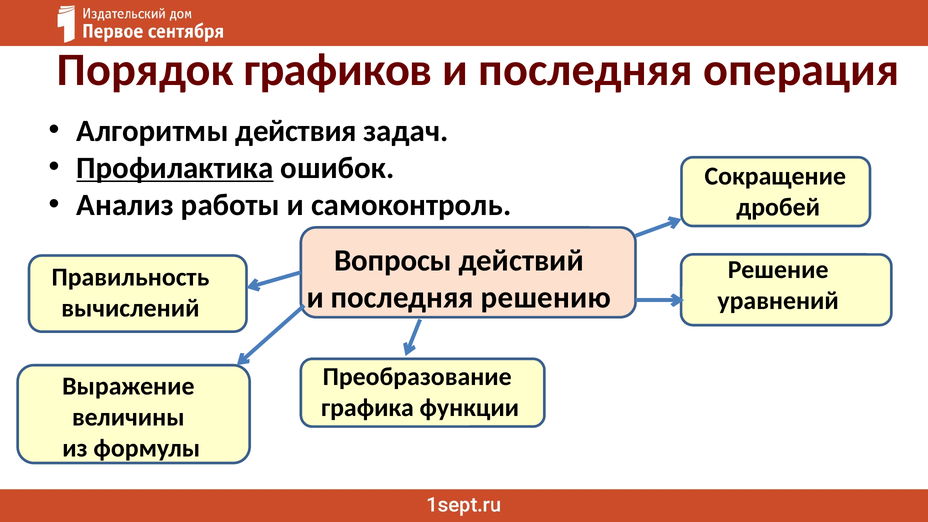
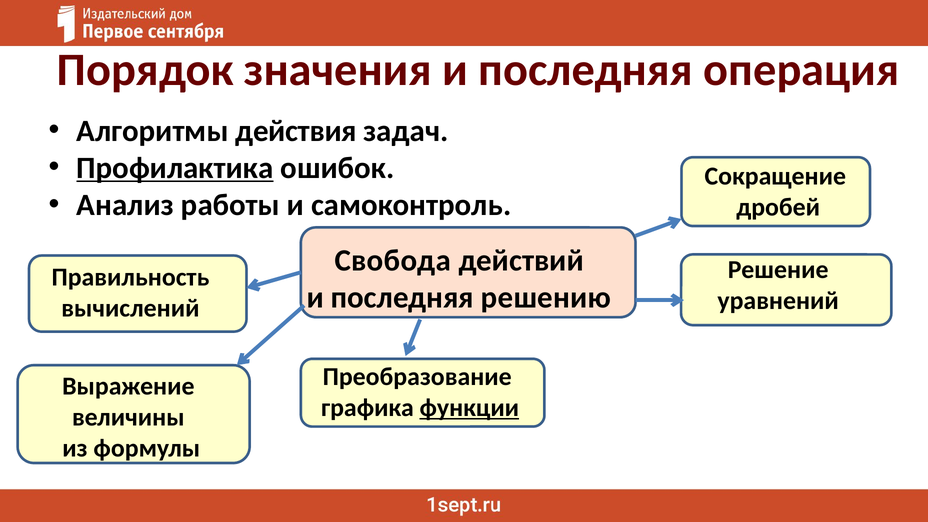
графиков: графиков -> значения
Вопросы: Вопросы -> Свобода
функции underline: none -> present
